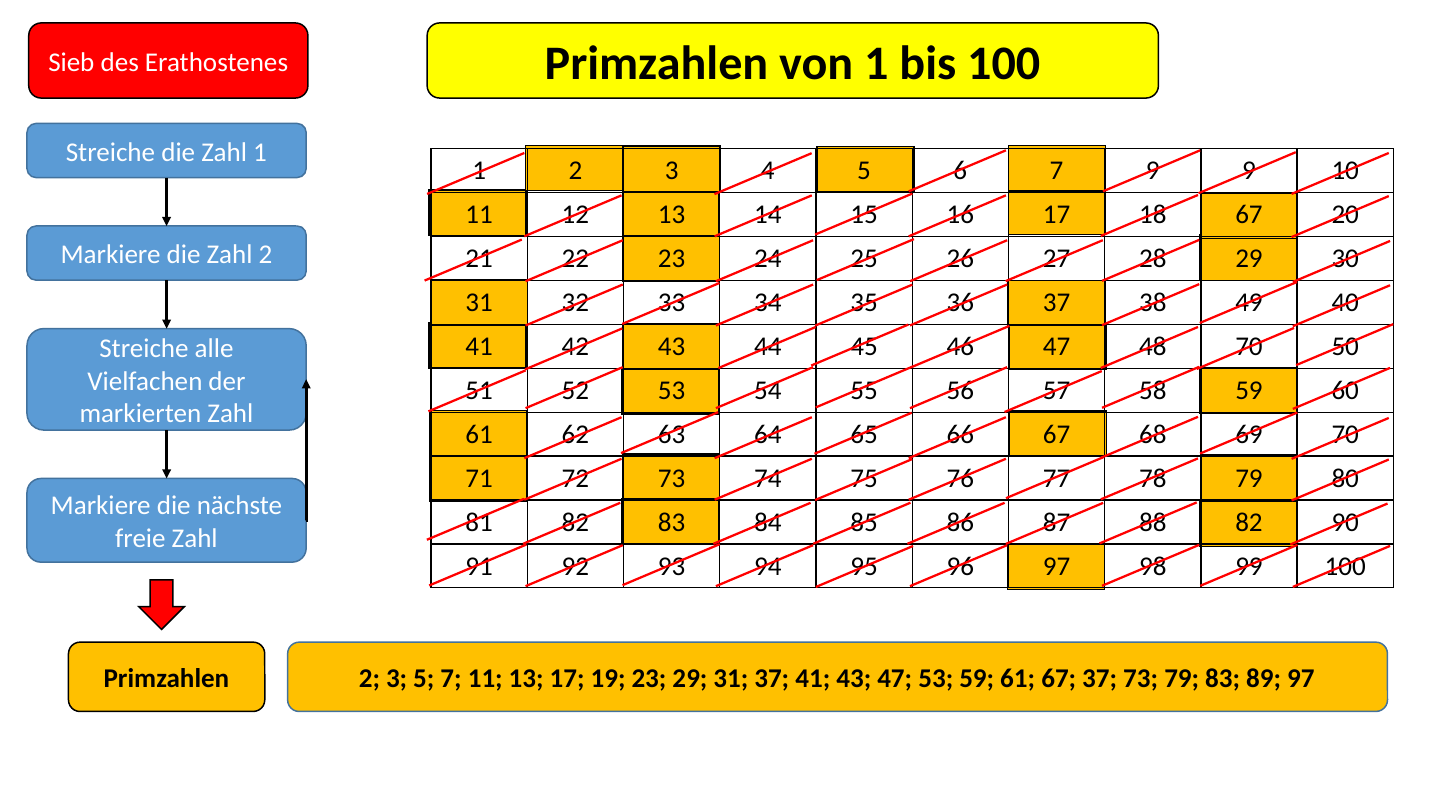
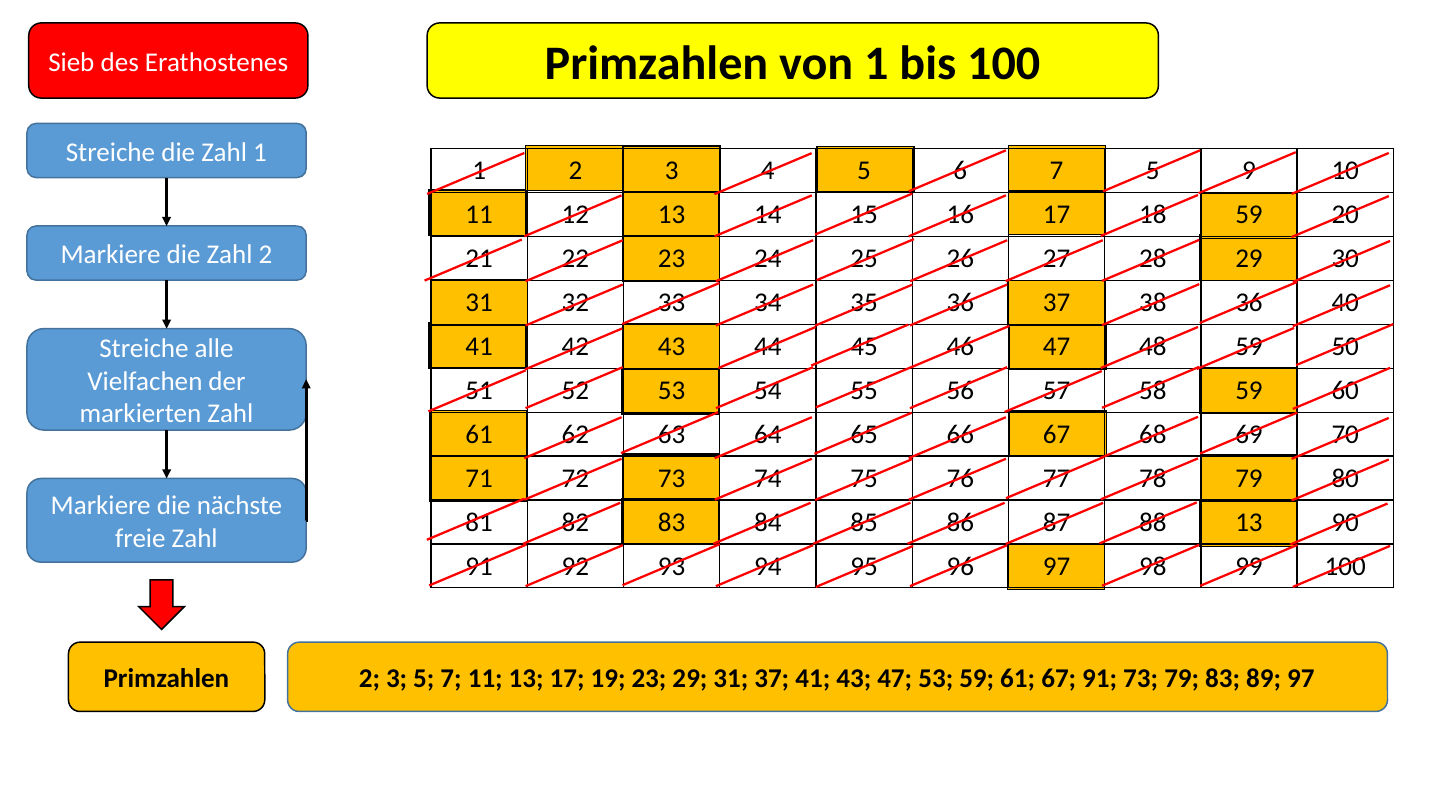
7 9: 9 -> 5
18 67: 67 -> 59
38 49: 49 -> 36
48 70: 70 -> 59
88 82: 82 -> 13
67 37: 37 -> 91
